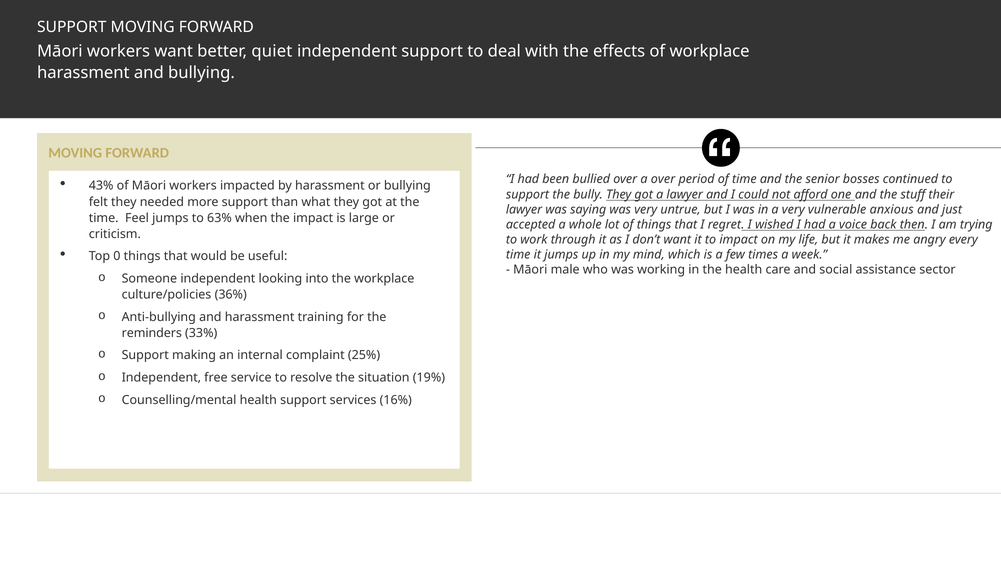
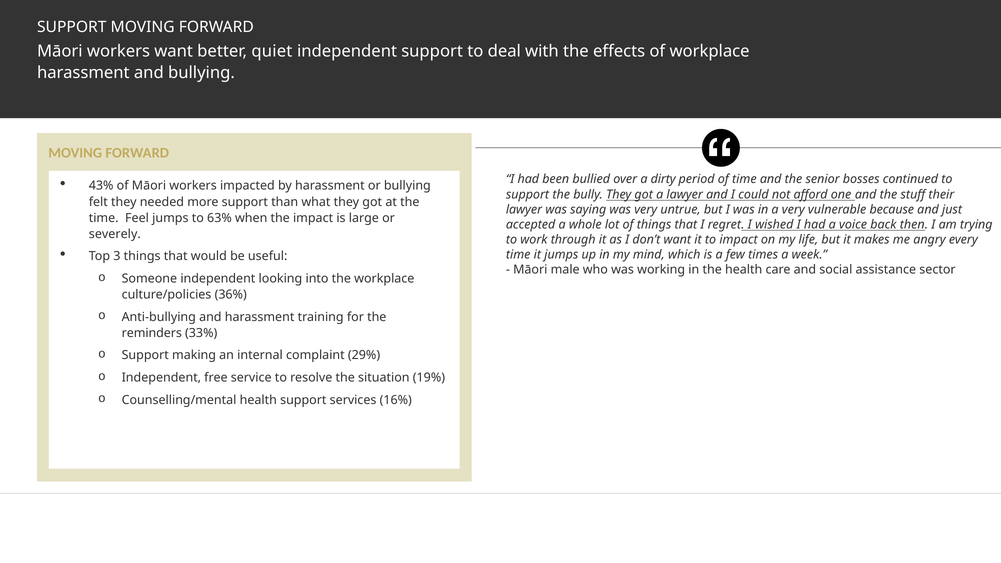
a over: over -> dirty
anxious: anxious -> because
criticism: criticism -> severely
0: 0 -> 3
25%: 25% -> 29%
